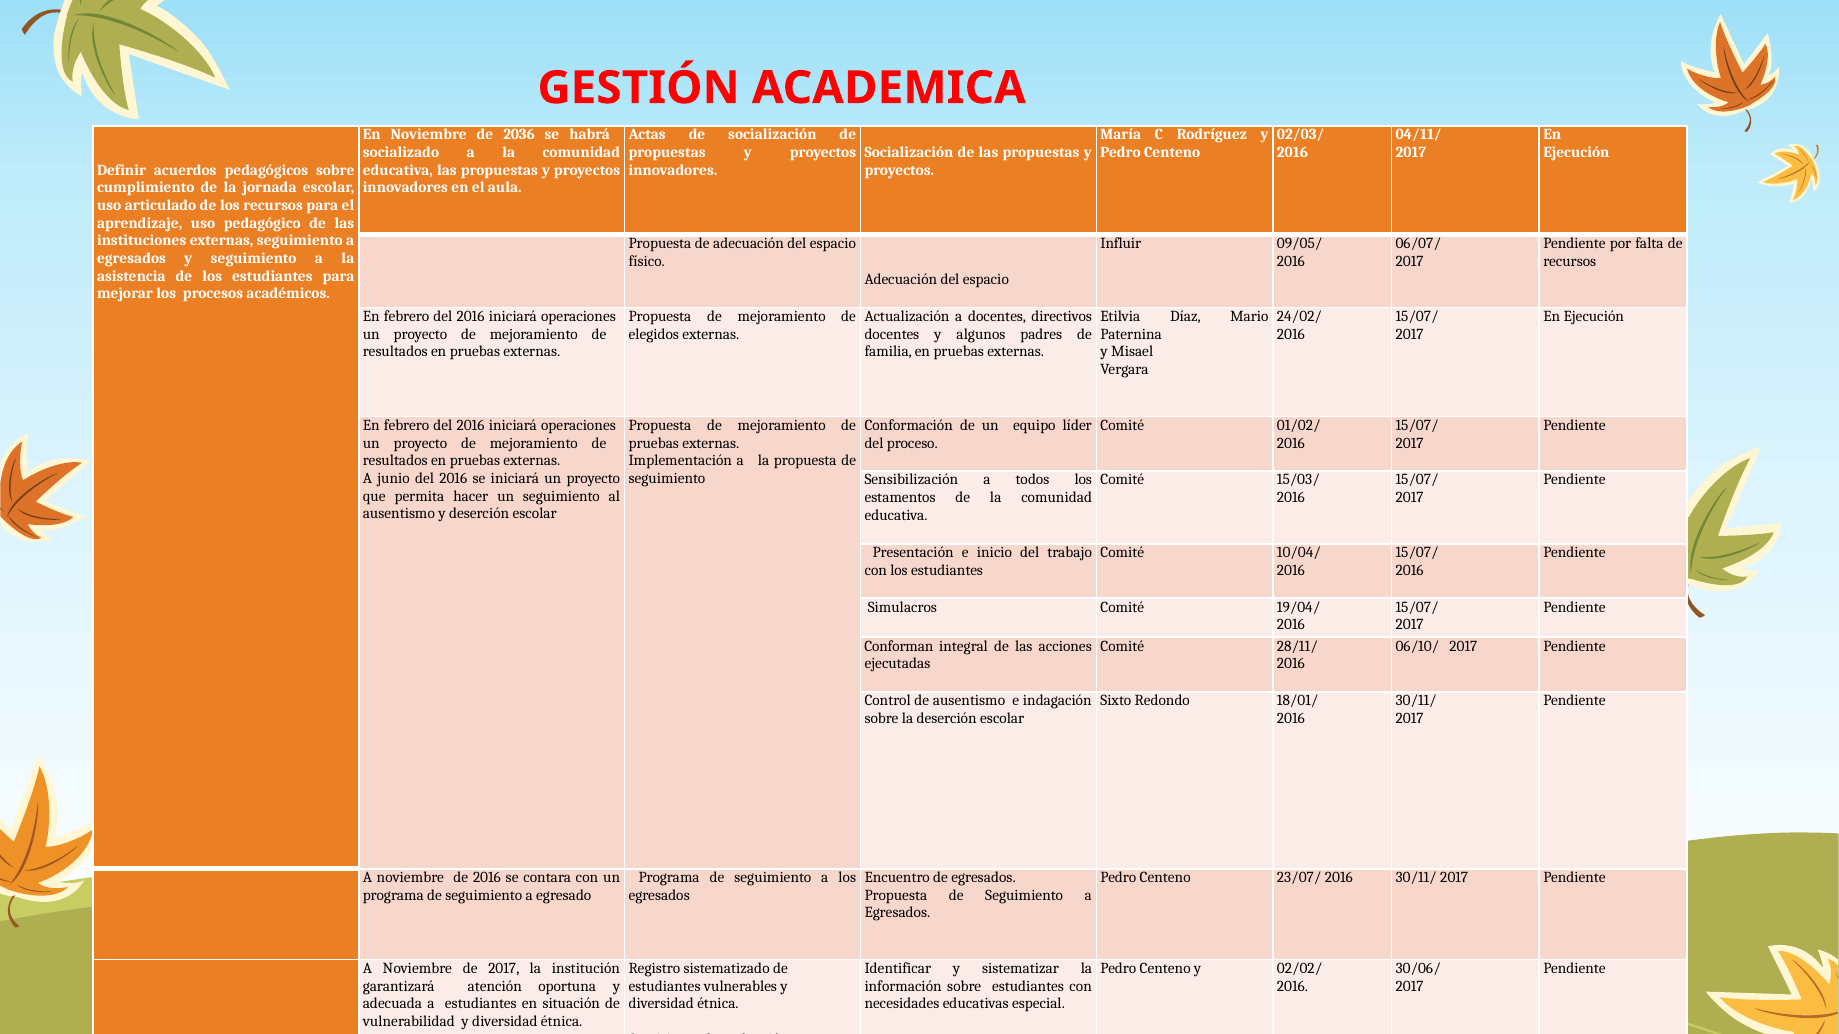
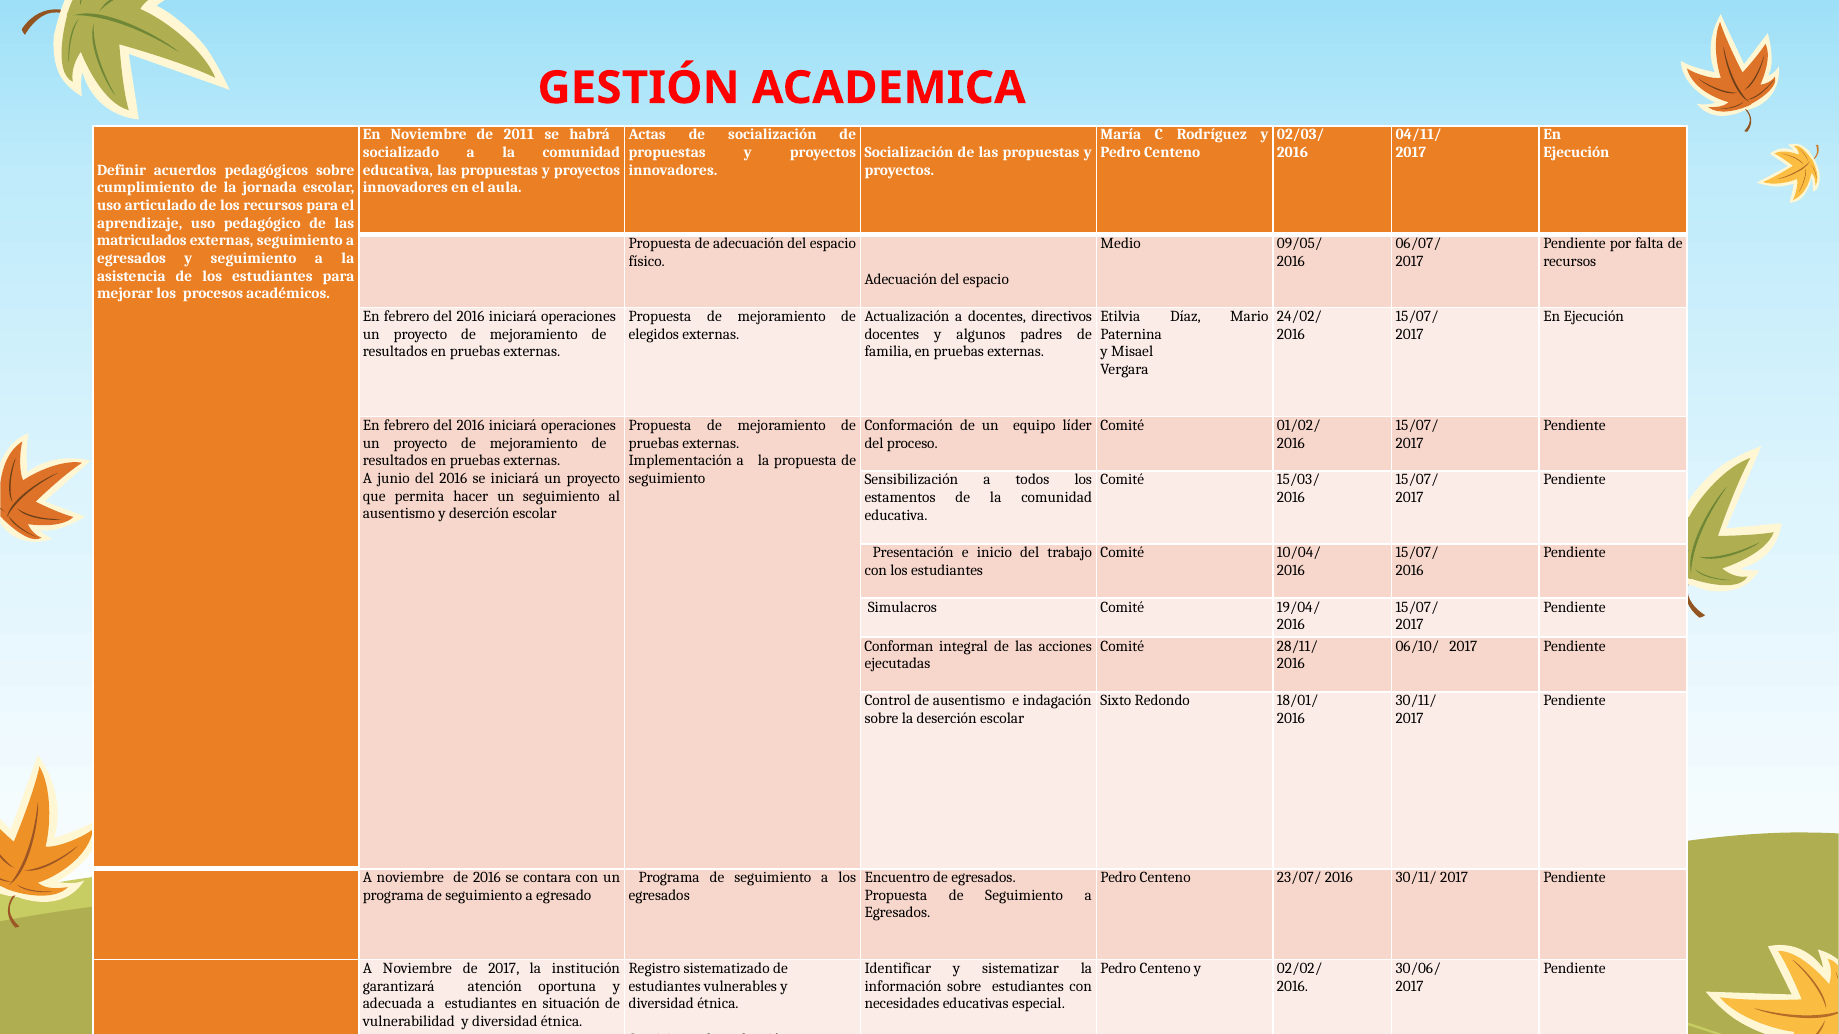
2036: 2036 -> 2011
instituciones: instituciones -> matriculados
Influir: Influir -> Medio
